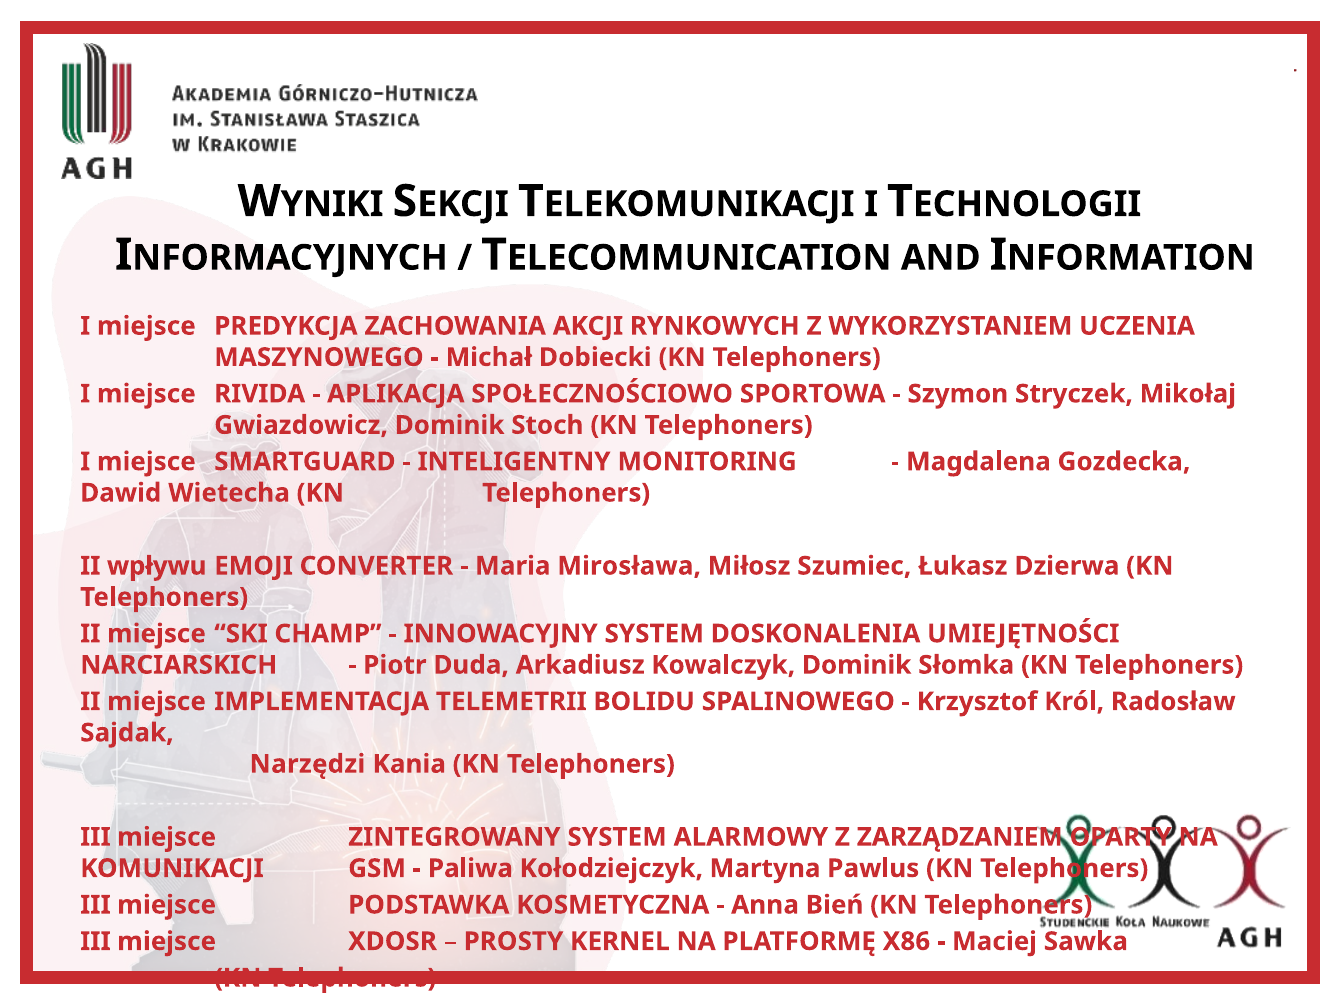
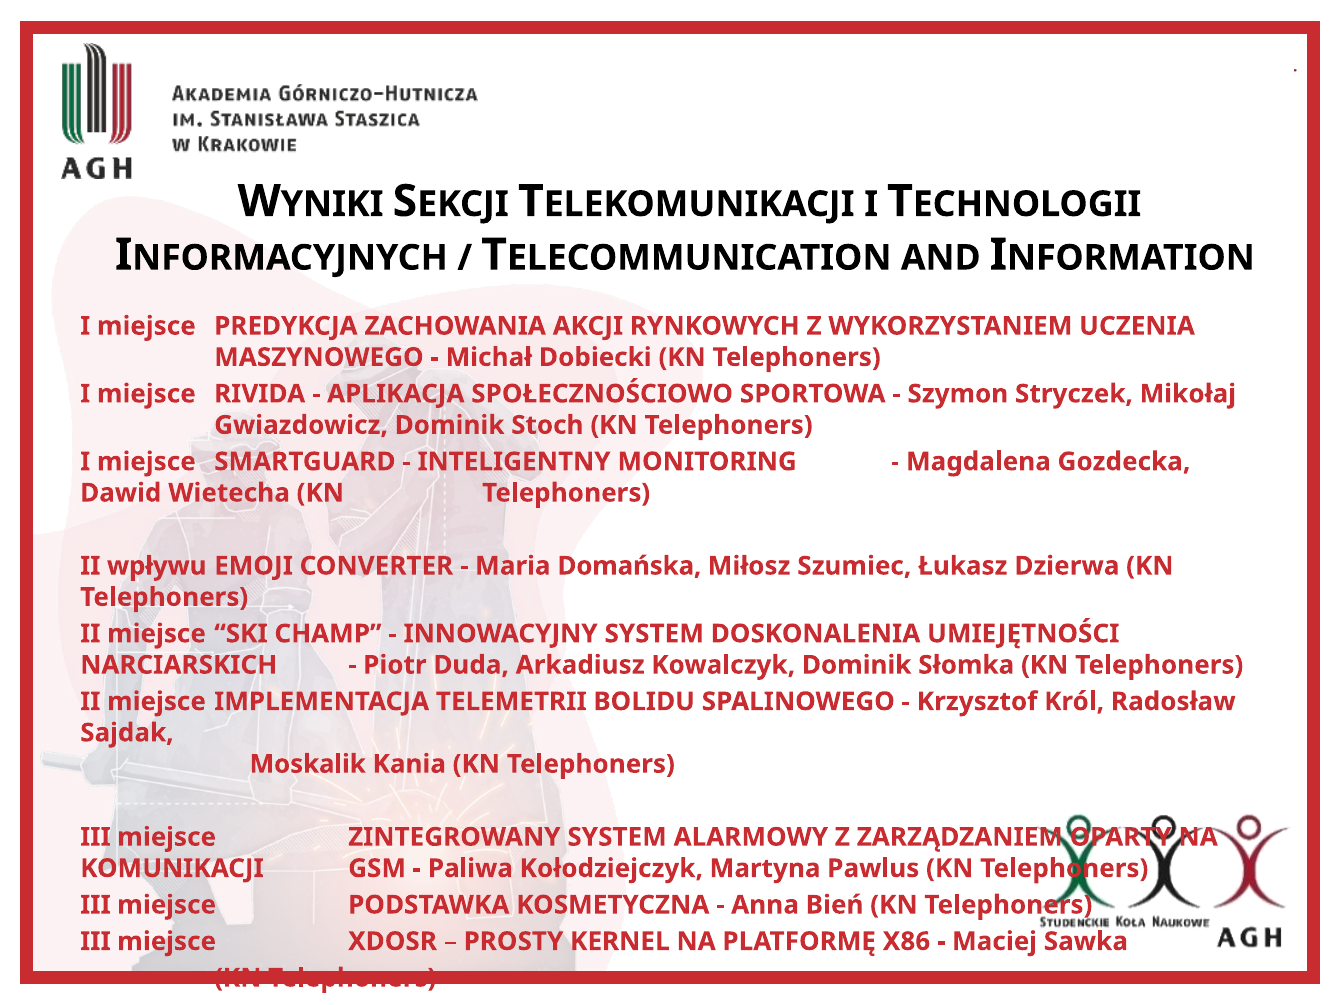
Mirosława: Mirosława -> Domańska
Narzędzi: Narzędzi -> Moskalik
